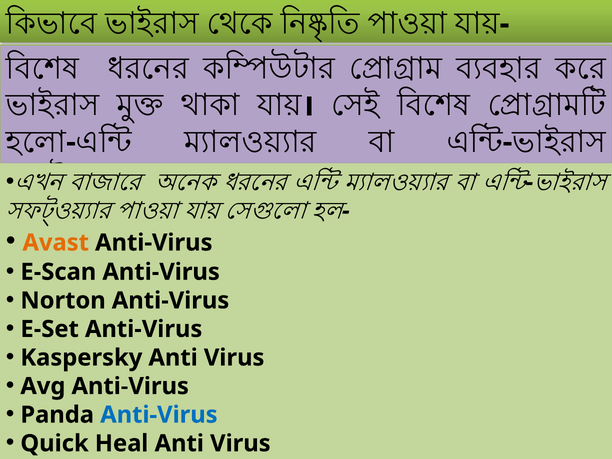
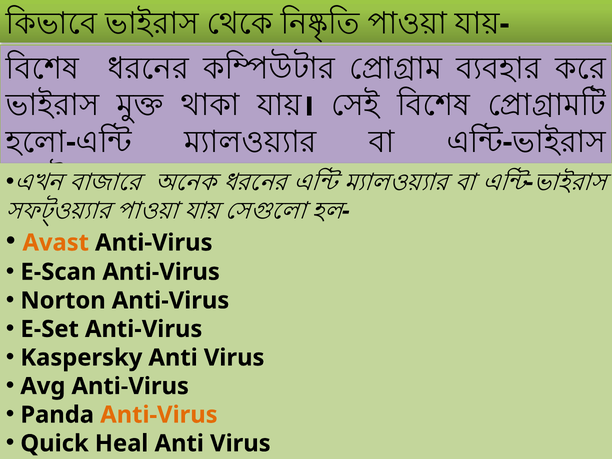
Anti-Virus at (159, 415) colour: blue -> orange
